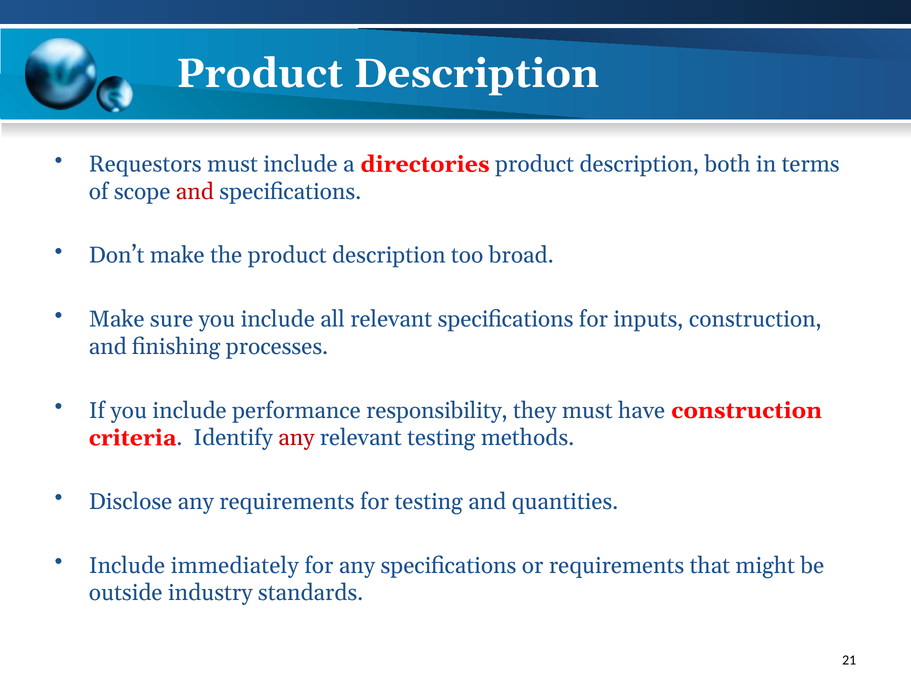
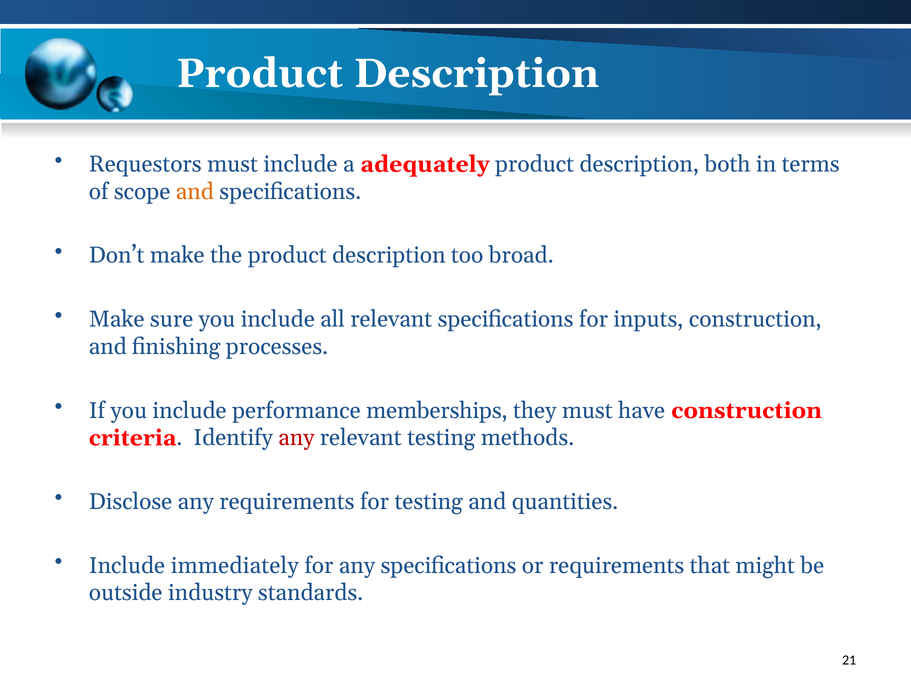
directories: directories -> adequately
and at (195, 191) colour: red -> orange
responsibility: responsibility -> memberships
